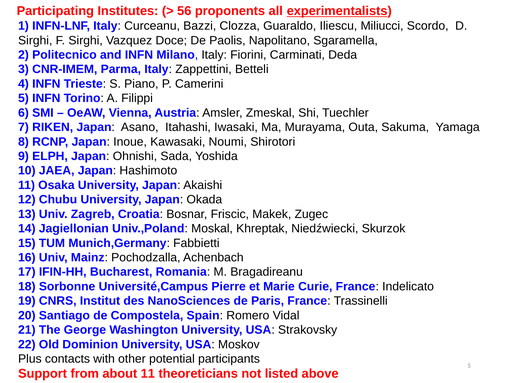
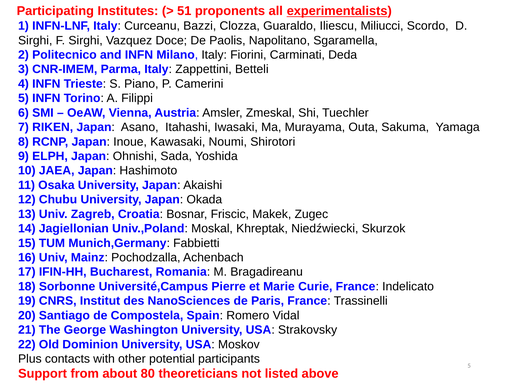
56: 56 -> 51
about 11: 11 -> 80
